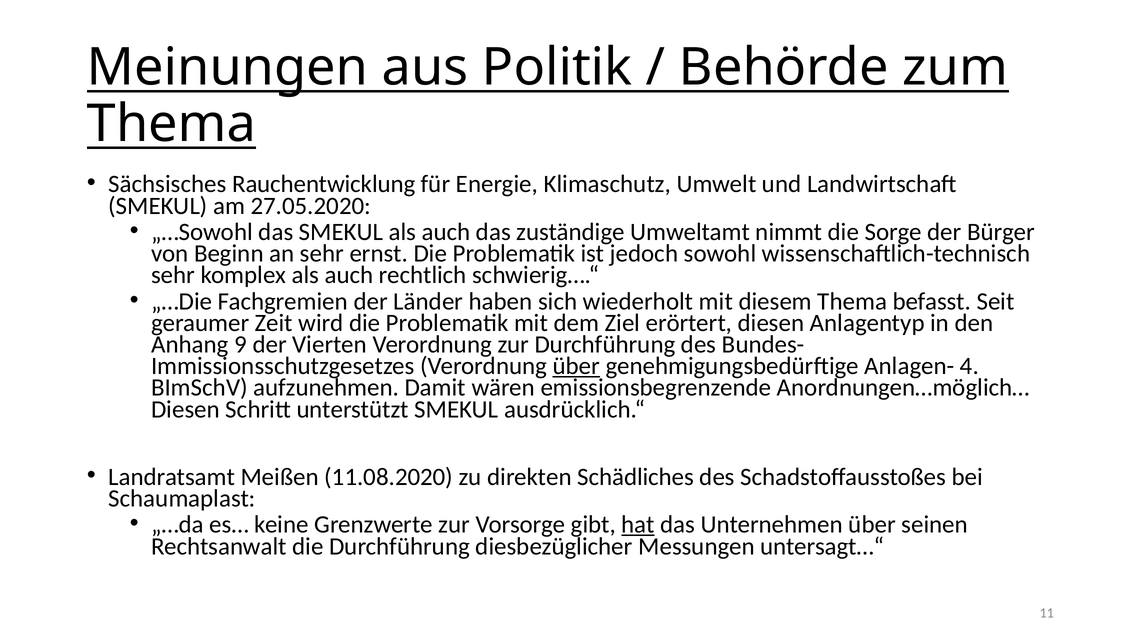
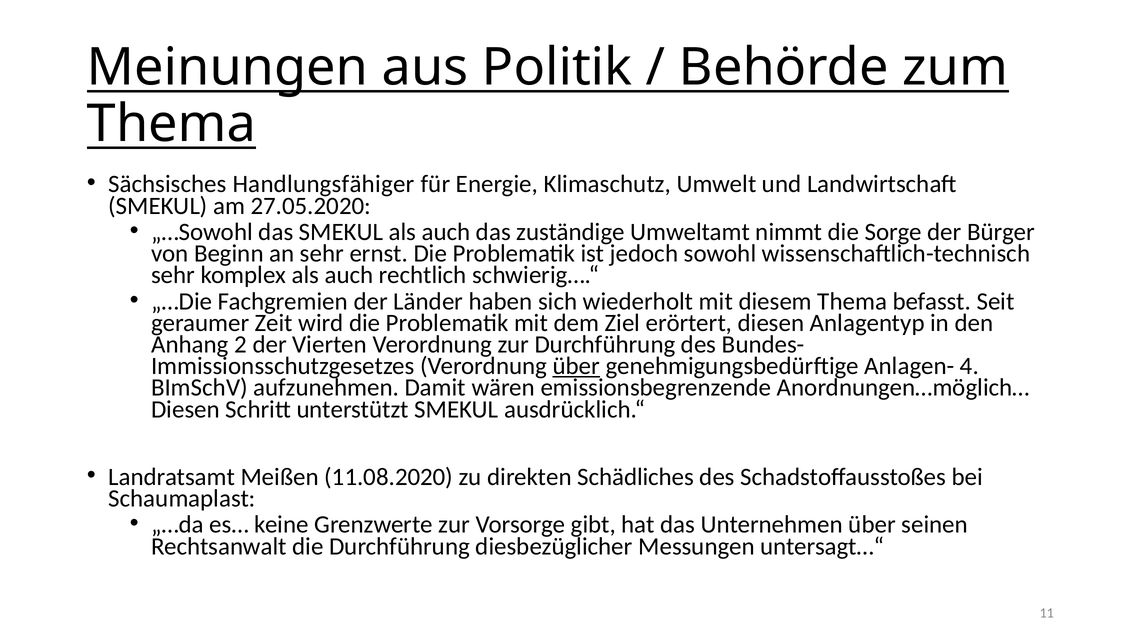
Rauchentwicklung: Rauchentwicklung -> Handlungsfähiger
9: 9 -> 2
hat underline: present -> none
